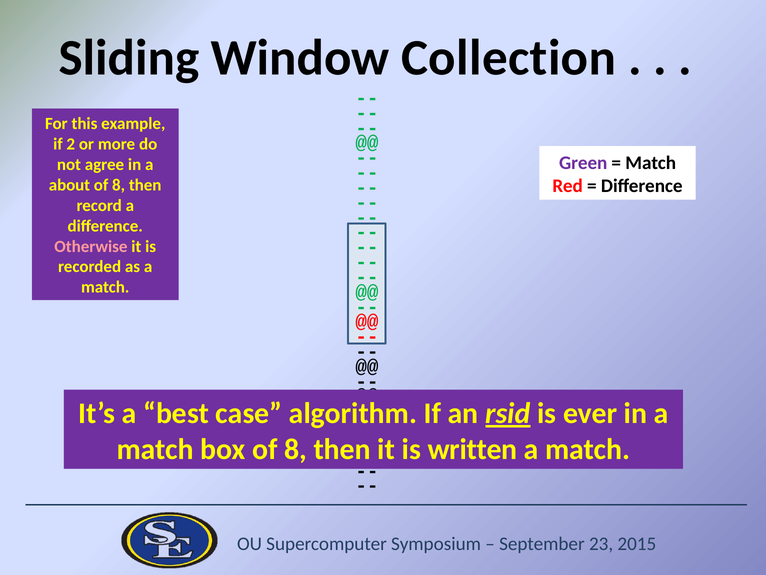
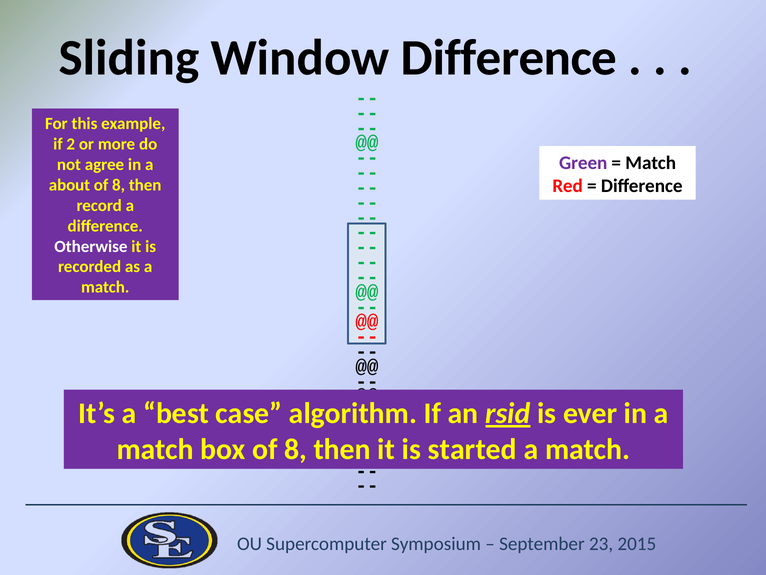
Window Collection: Collection -> Difference
Otherwise colour: pink -> white
written: written -> started
